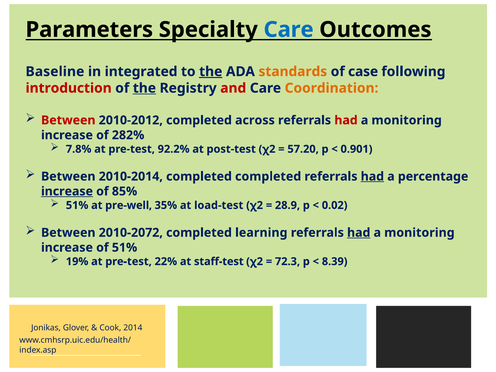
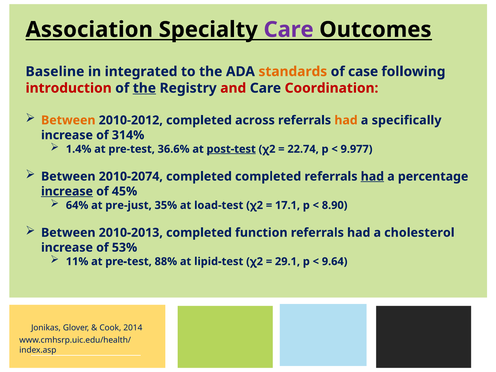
Parameters: Parameters -> Association
Care at (289, 30) colour: blue -> purple
the at (211, 72) underline: present -> none
Coordination colour: orange -> red
Between at (68, 120) colour: red -> orange
had at (346, 120) colour: red -> orange
monitoring at (407, 120): monitoring -> specifically
282%: 282% -> 314%
7.8%: 7.8% -> 1.4%
92.2%: 92.2% -> 36.6%
post-test underline: none -> present
57.20: 57.20 -> 22.74
0.901: 0.901 -> 9.977
2010-2014: 2010-2014 -> 2010-2074
85%: 85% -> 45%
51% at (77, 205): 51% -> 64%
pre-well: pre-well -> pre-just
28.9: 28.9 -> 17.1
0.02: 0.02 -> 8.90
2010-2072: 2010-2072 -> 2010-2013
learning: learning -> function
had at (359, 233) underline: present -> none
monitoring at (419, 233): monitoring -> cholesterol
of 51%: 51% -> 53%
19%: 19% -> 11%
22%: 22% -> 88%
staff-test: staff-test -> lipid-test
72.3: 72.3 -> 29.1
8.39: 8.39 -> 9.64
